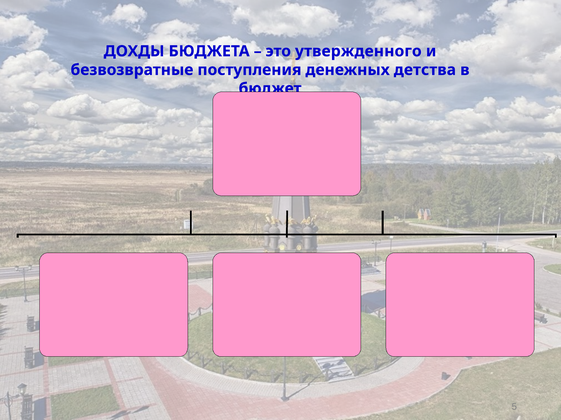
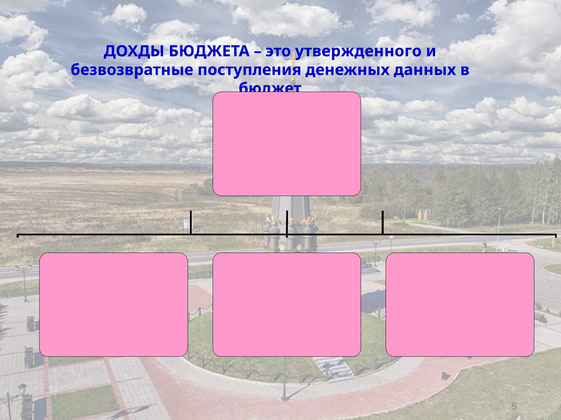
детства: детства -> данных
